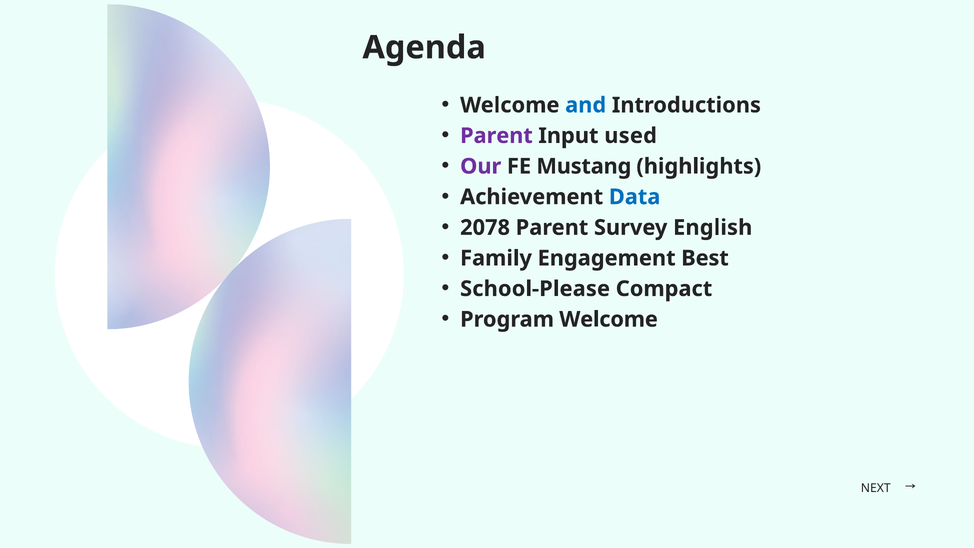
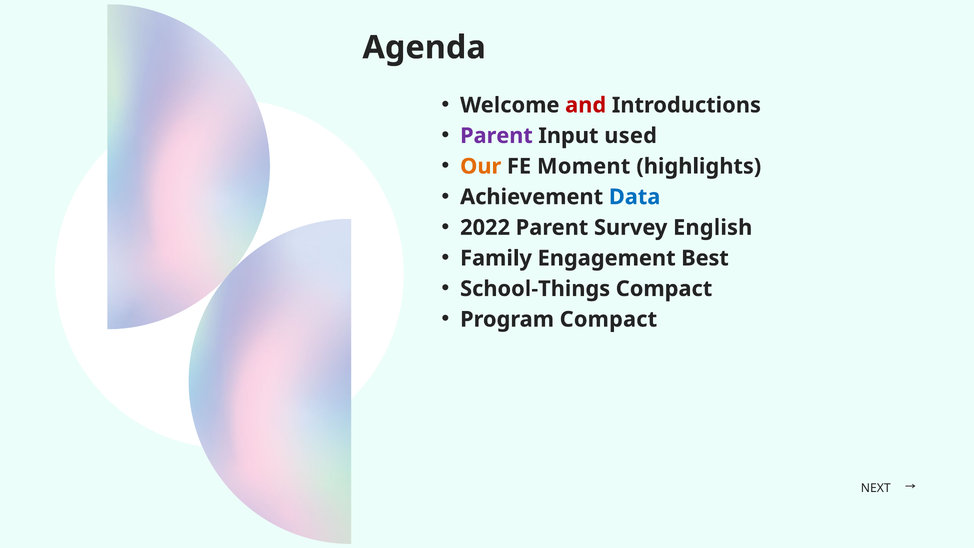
and colour: blue -> red
Our colour: purple -> orange
Mustang: Mustang -> Moment
2078: 2078 -> 2022
School-Please: School-Please -> School-Things
Program Welcome: Welcome -> Compact
